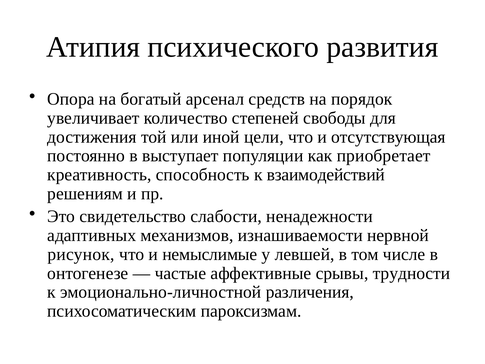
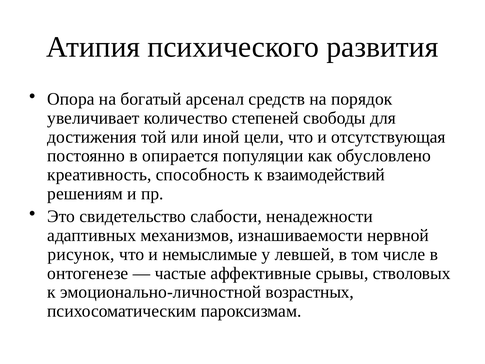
выступает: выступает -> опирается
приобретает: приобретает -> обусловлено
трудности: трудности -> стволовых
различения: различения -> возрастных
